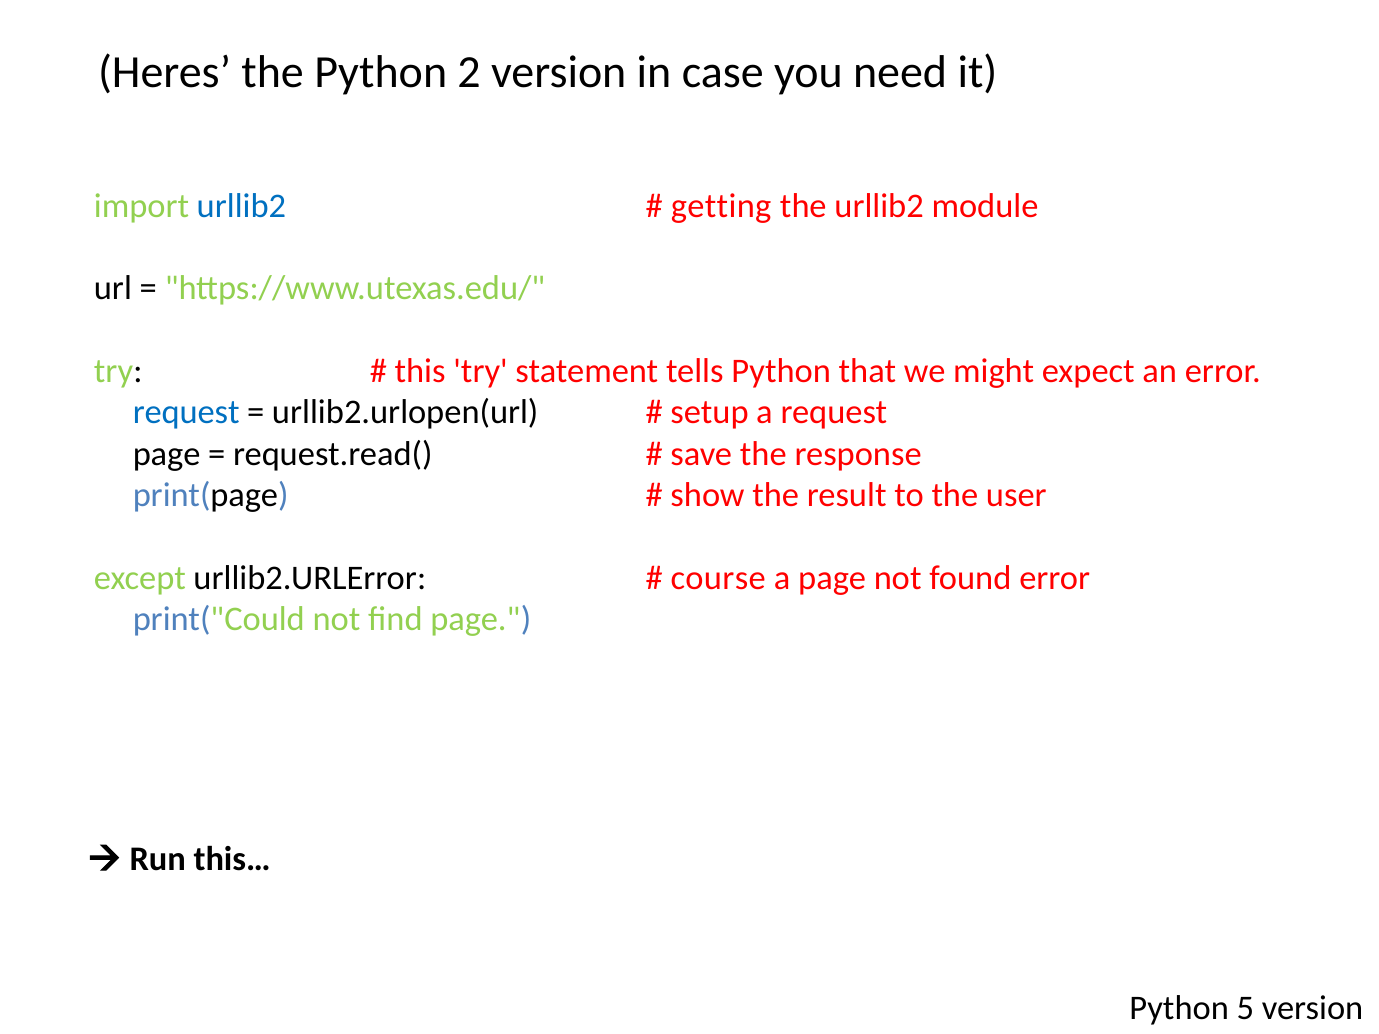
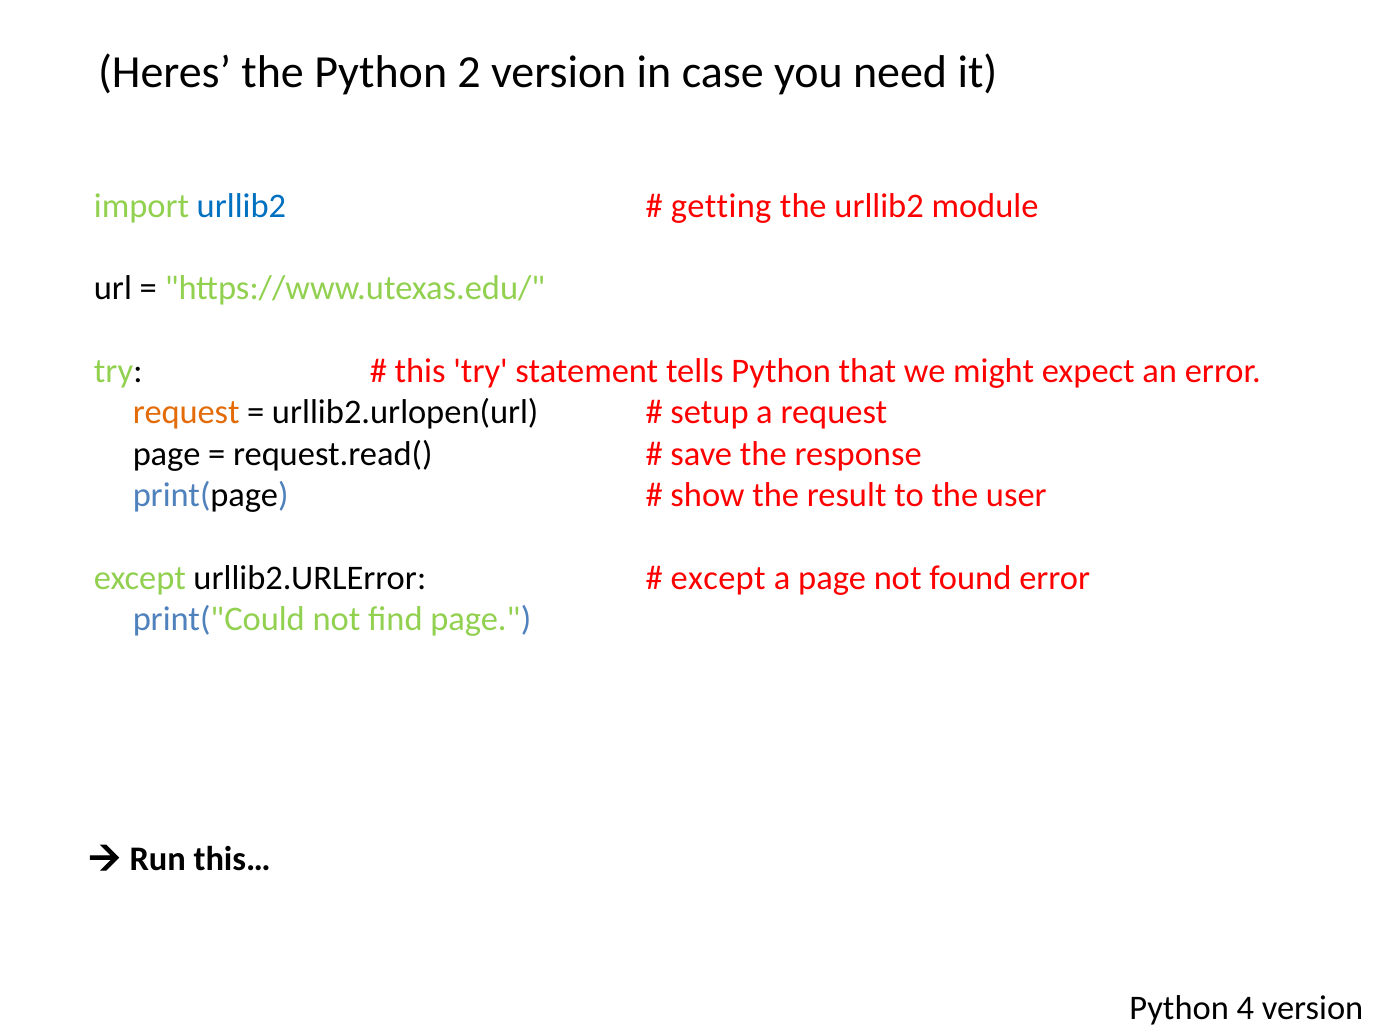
request at (186, 413) colour: blue -> orange
course at (718, 578): course -> except
5: 5 -> 4
